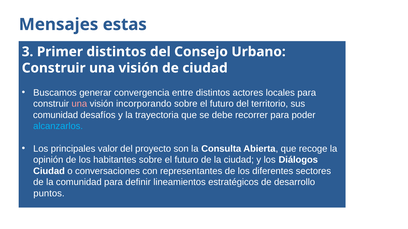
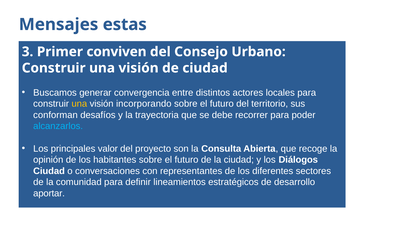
Primer distintos: distintos -> conviven
una at (79, 104) colour: pink -> yellow
comunidad at (56, 115): comunidad -> conforman
puntos: puntos -> aportar
